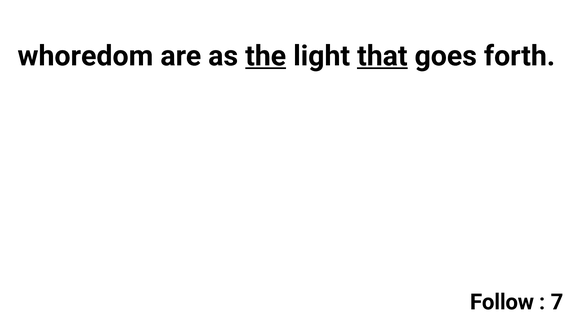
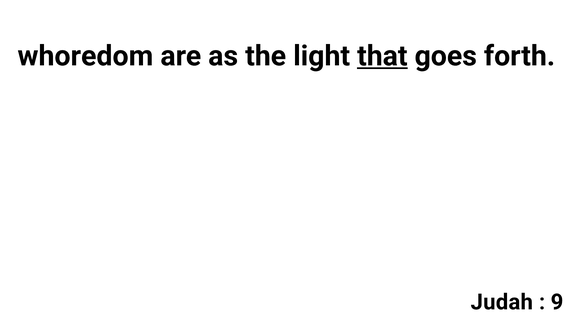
the underline: present -> none
Follow: Follow -> Judah
7: 7 -> 9
